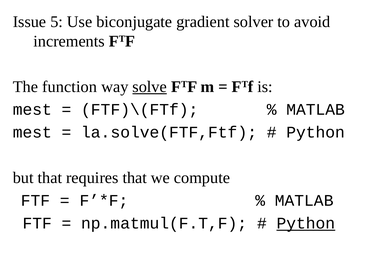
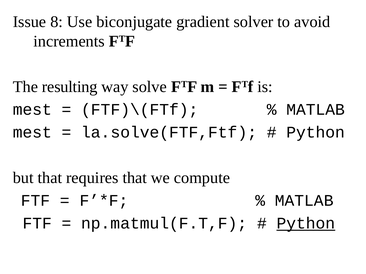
5: 5 -> 8
function: function -> resulting
solve underline: present -> none
